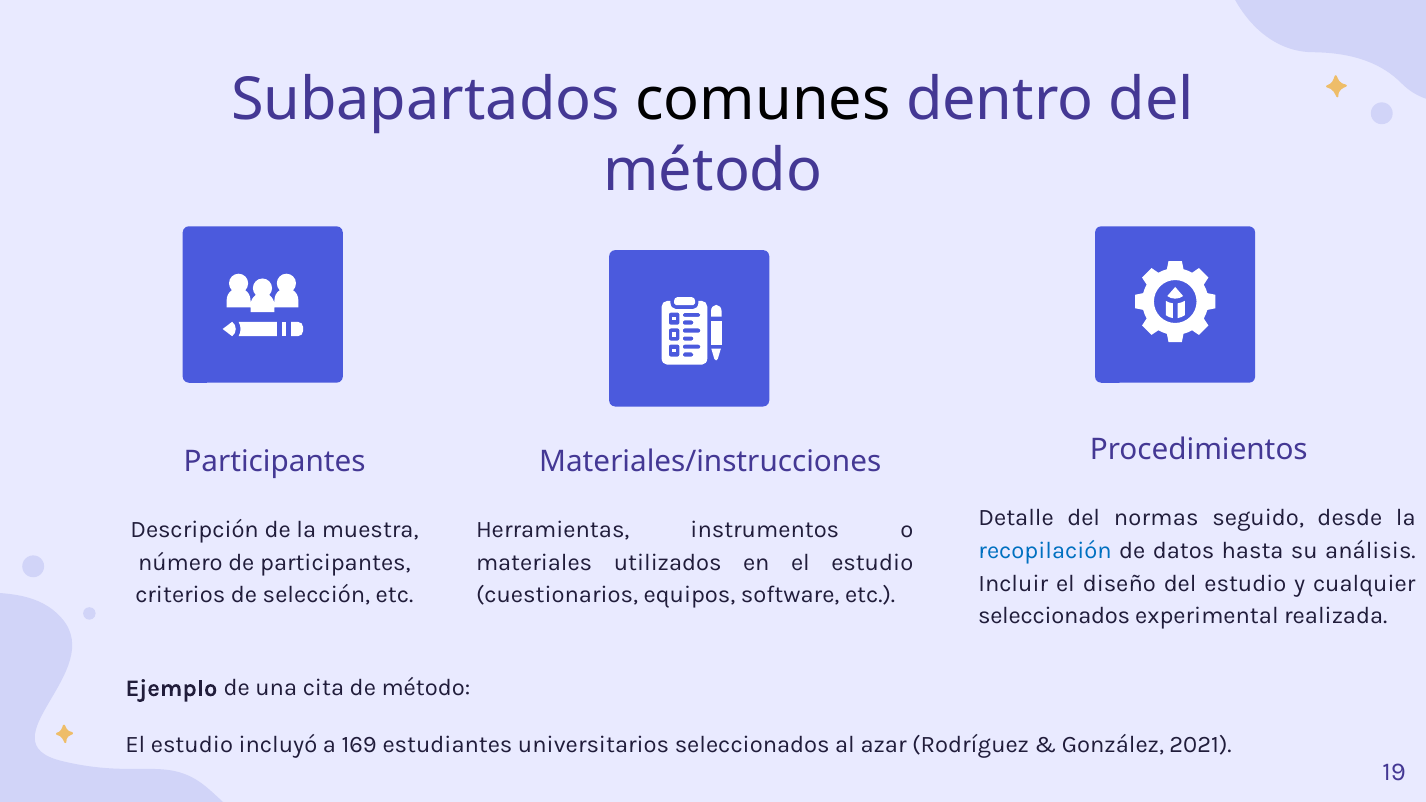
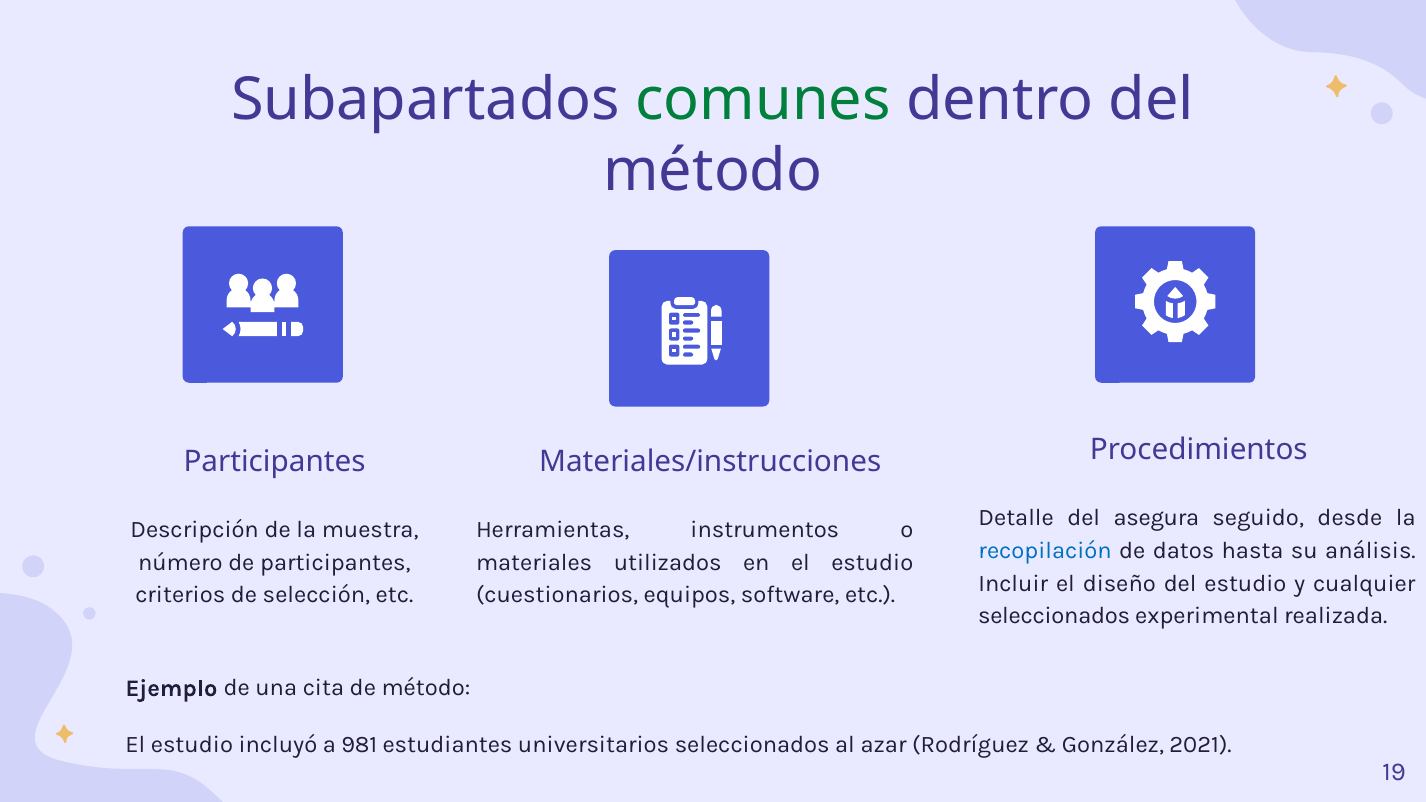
comunes colour: black -> green
normas: normas -> asegura
169: 169 -> 981
